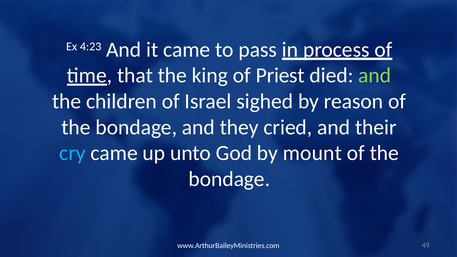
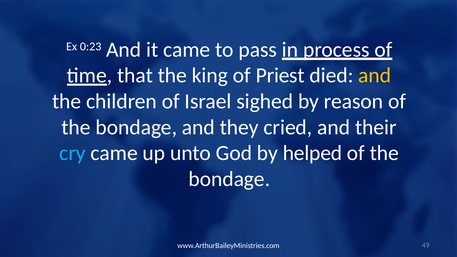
4:23: 4:23 -> 0:23
and at (375, 75) colour: light green -> yellow
mount: mount -> helped
